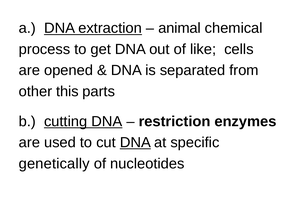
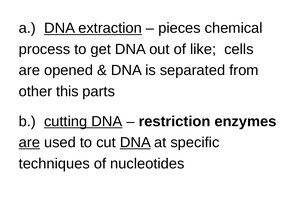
animal: animal -> pieces
are at (29, 143) underline: none -> present
genetically: genetically -> techniques
